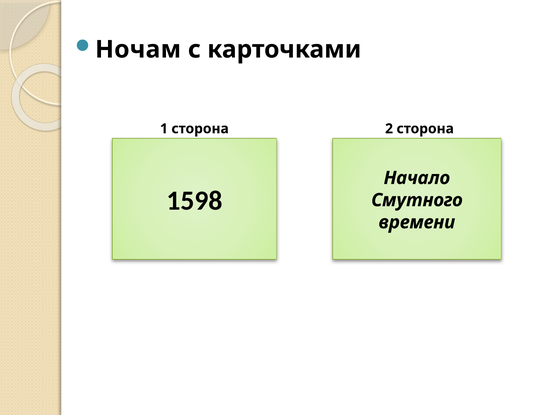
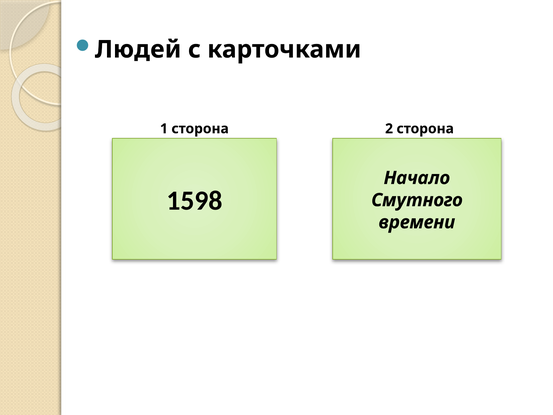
Ночам: Ночам -> Людей
